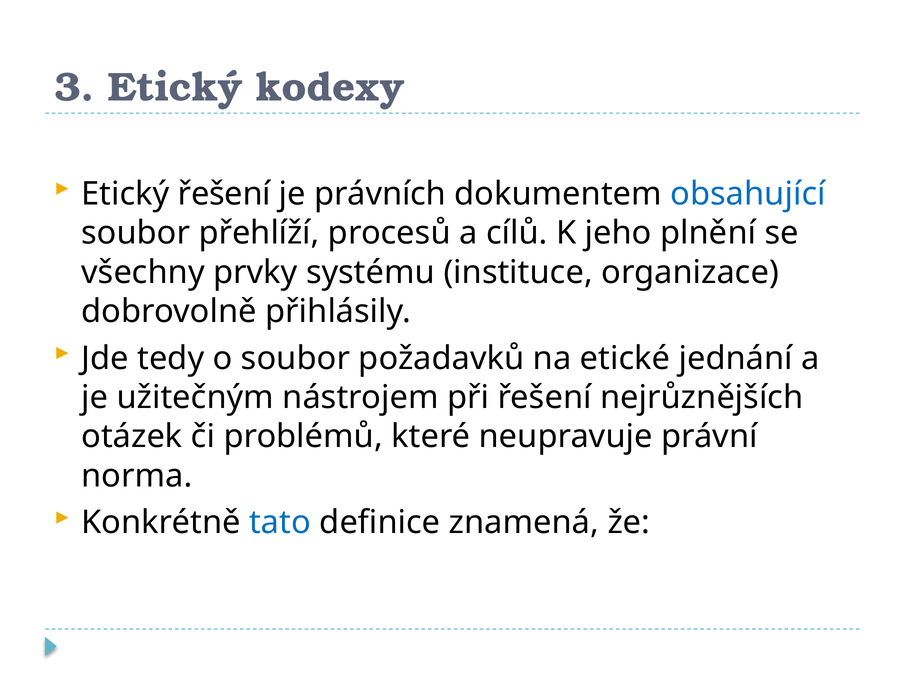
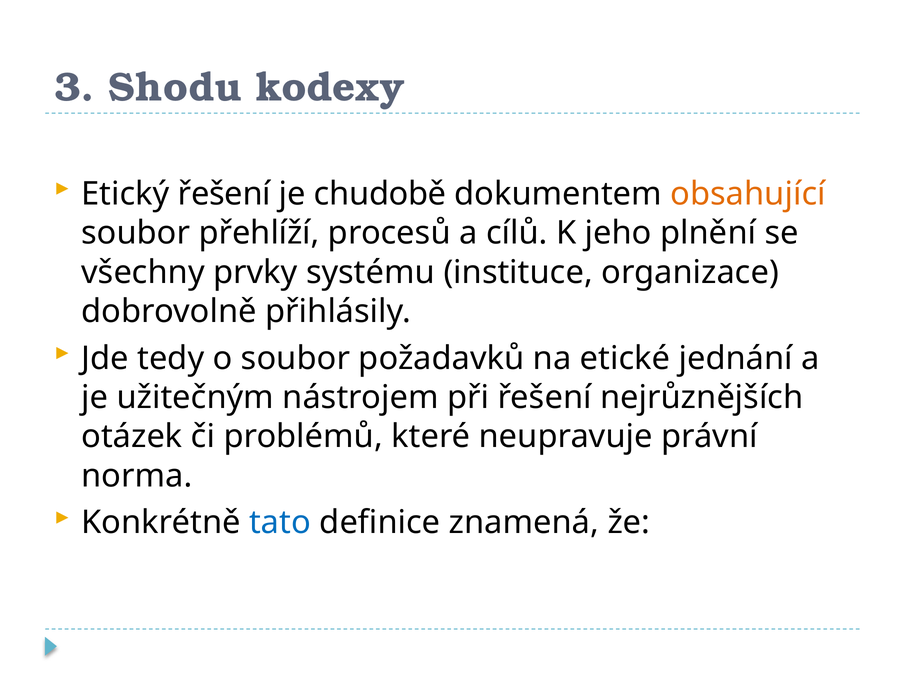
3 Etický: Etický -> Shodu
právních: právních -> chudobě
obsahující colour: blue -> orange
